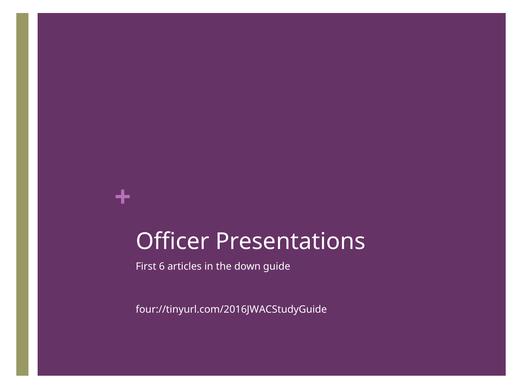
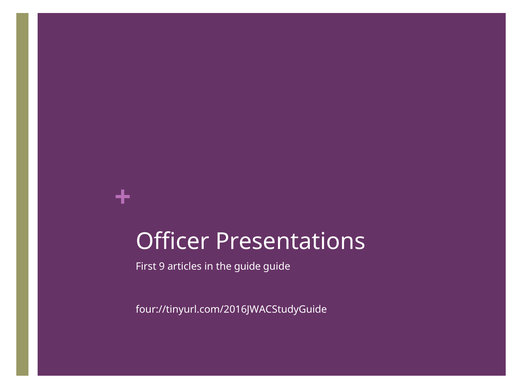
6: 6 -> 9
the down: down -> guide
